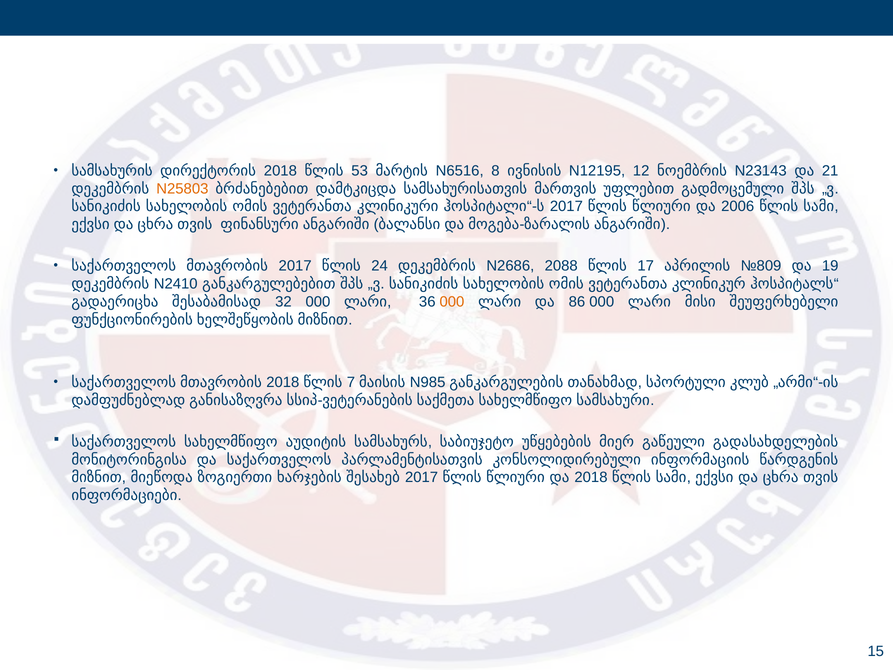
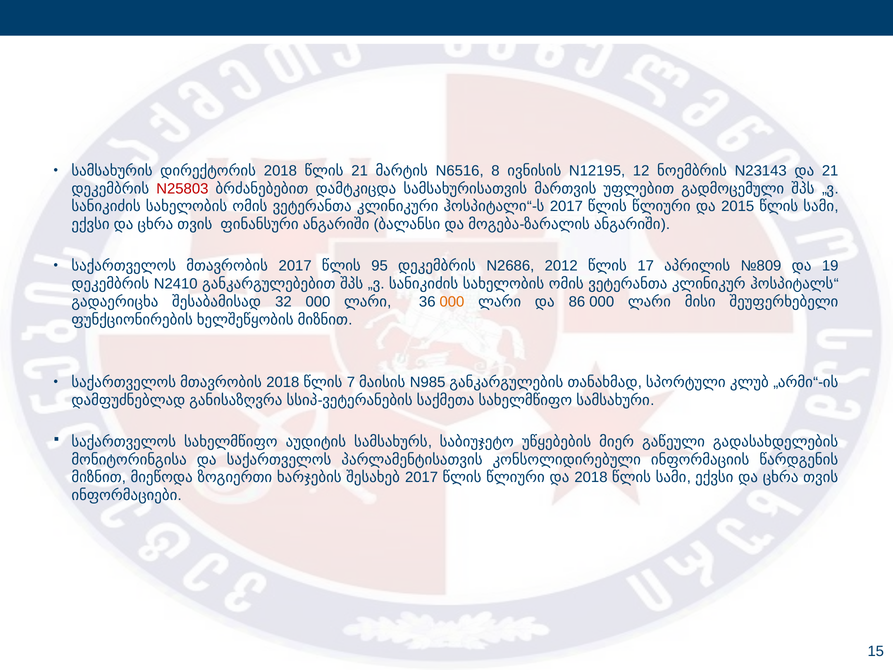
2018 53: 53 -> 21
N25803 colour: orange -> red
2006: 2006 -> 2015
24: 24 -> 95
2088: 2088 -> 2012
